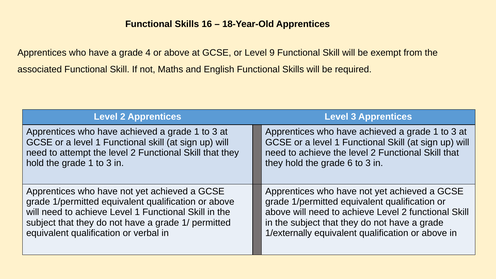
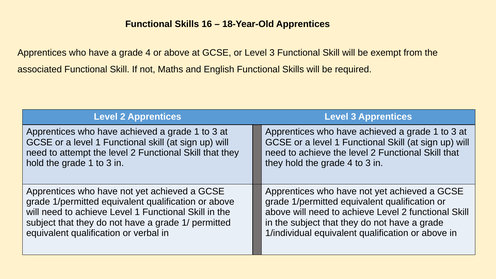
or Level 9: 9 -> 3
the grade 6: 6 -> 4
1/externally: 1/externally -> 1/individual
